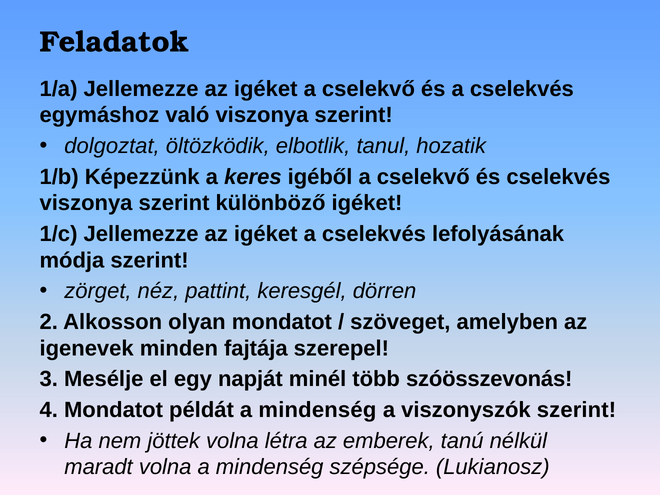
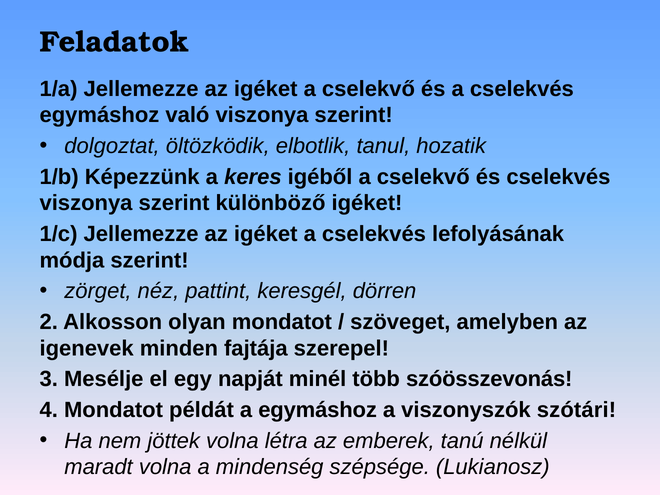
példát a mindenség: mindenség -> egymáshoz
viszonyszók szerint: szerint -> szótári
